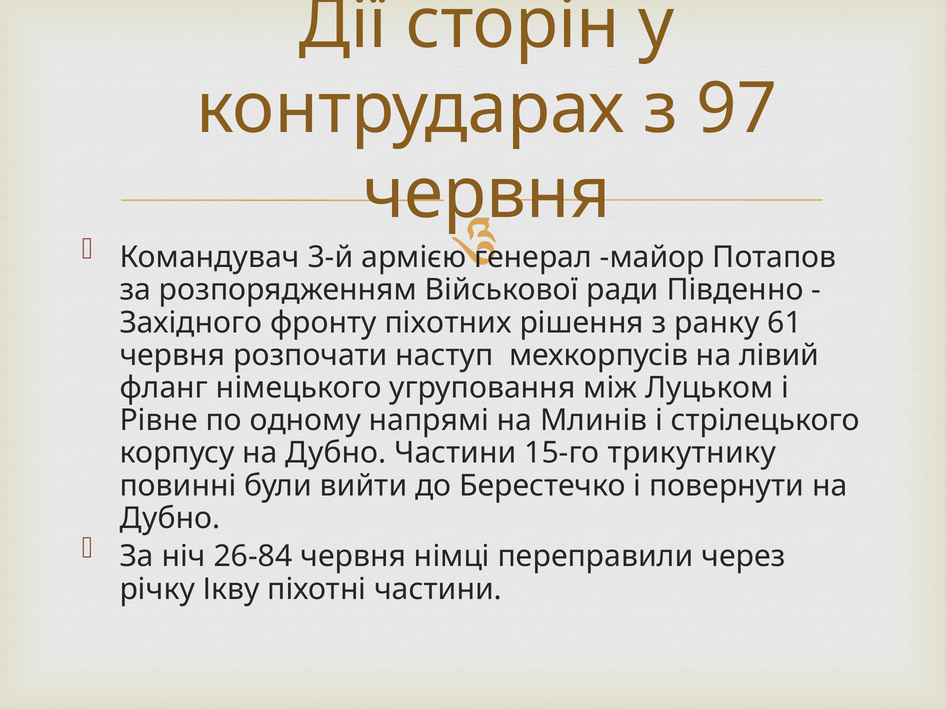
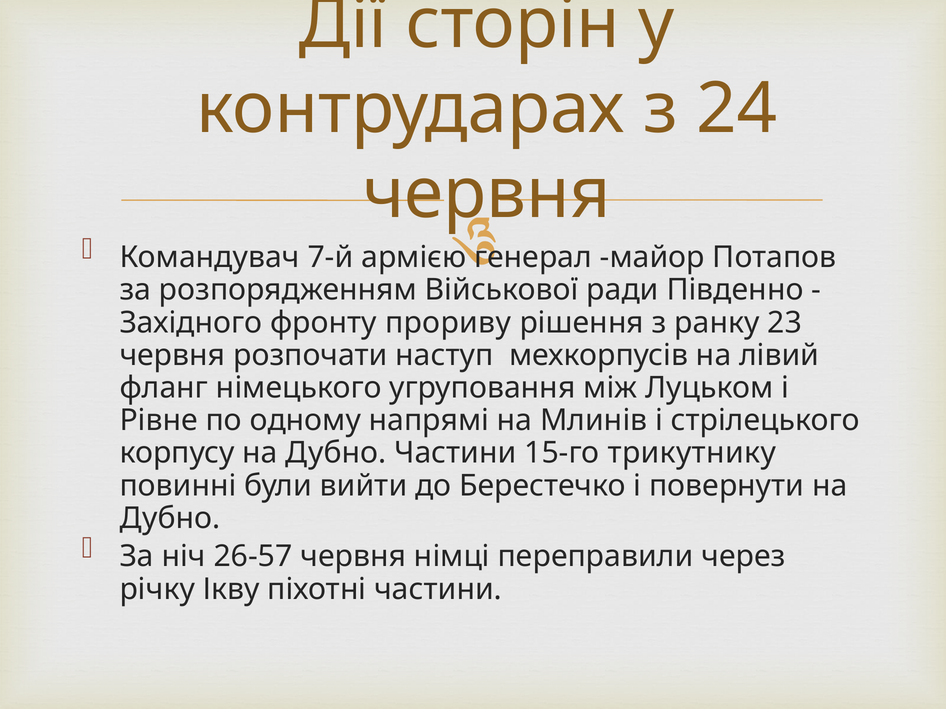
97: 97 -> 24
3-й: 3-й -> 7-й
піхотних: піхотних -> прориву
61: 61 -> 23
26-84: 26-84 -> 26-57
